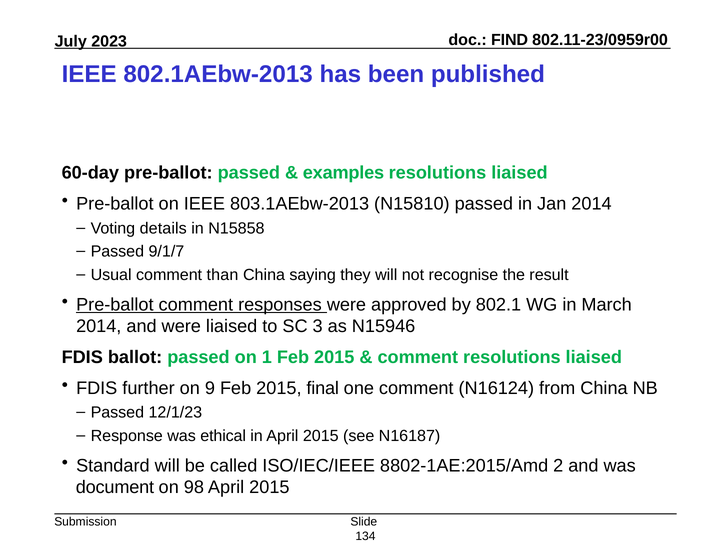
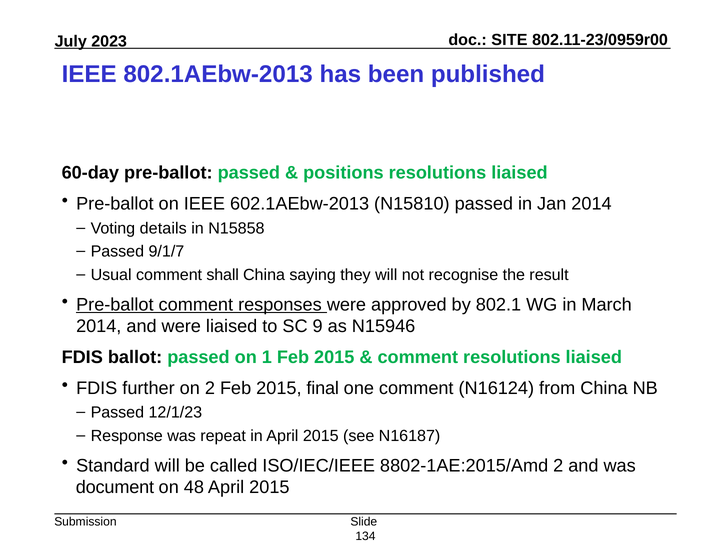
FIND: FIND -> SITE
examples: examples -> positions
803.1AEbw-2013: 803.1AEbw-2013 -> 602.1AEbw-2013
than: than -> shall
3: 3 -> 9
on 9: 9 -> 2
ethical: ethical -> repeat
98: 98 -> 48
